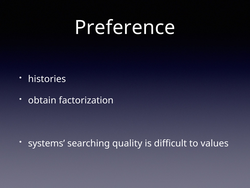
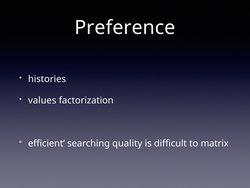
obtain: obtain -> values
systems: systems -> efficient
values: values -> matrix
